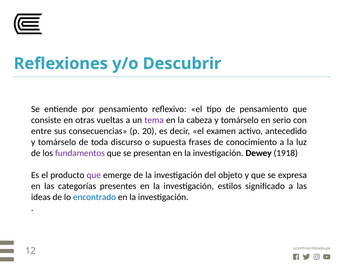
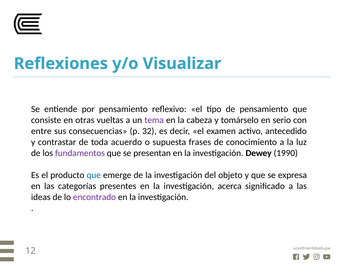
Descubrir: Descubrir -> Visualizar
20: 20 -> 32
tomárselo at (57, 142): tomárselo -> contrastar
discurso: discurso -> acuerdo
1918: 1918 -> 1990
que at (94, 175) colour: purple -> blue
estilos: estilos -> acerca
encontrado colour: blue -> purple
